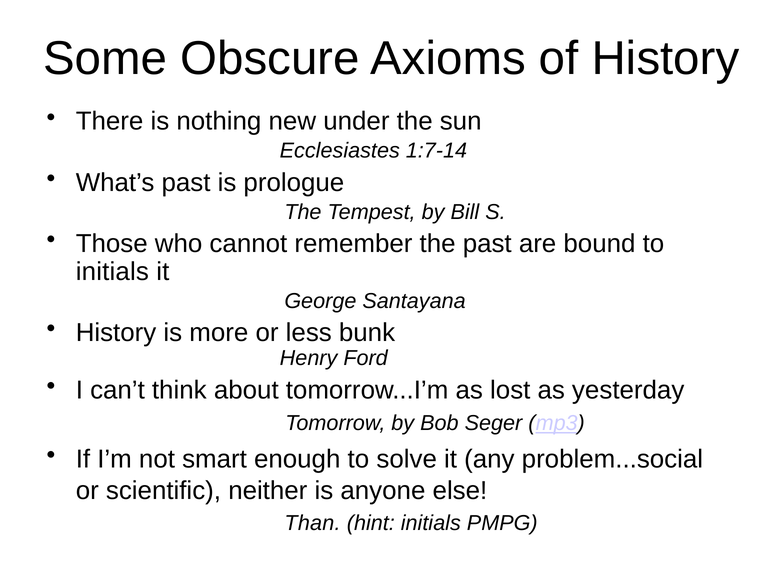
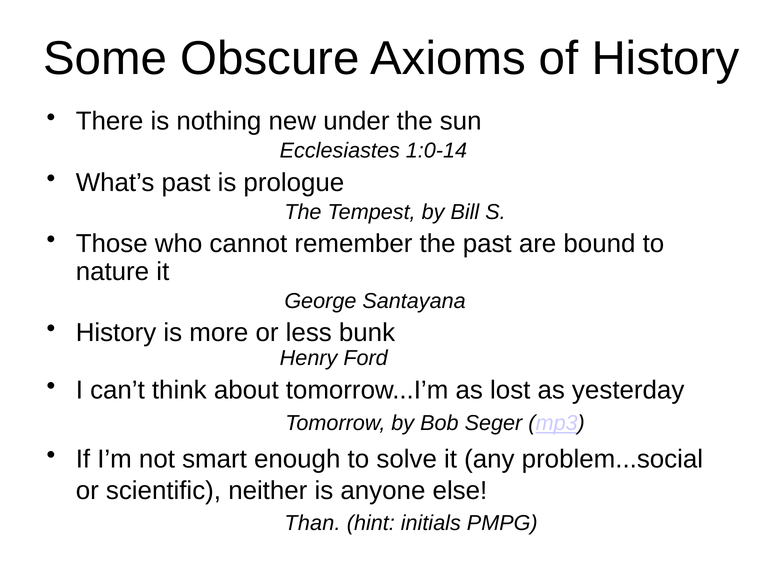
1:7-14: 1:7-14 -> 1:0-14
initials at (112, 271): initials -> nature
